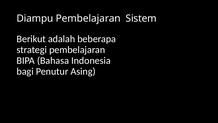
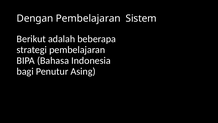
Diampu: Diampu -> Dengan
